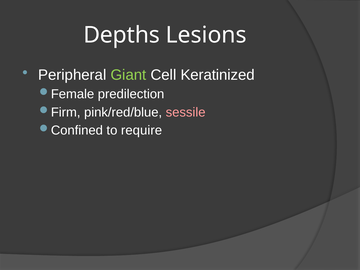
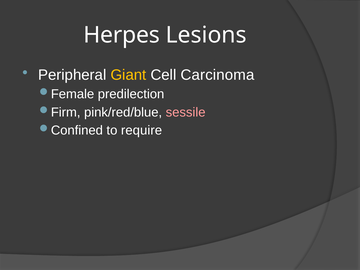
Depths: Depths -> Herpes
Giant colour: light green -> yellow
Keratinized: Keratinized -> Carcinoma
